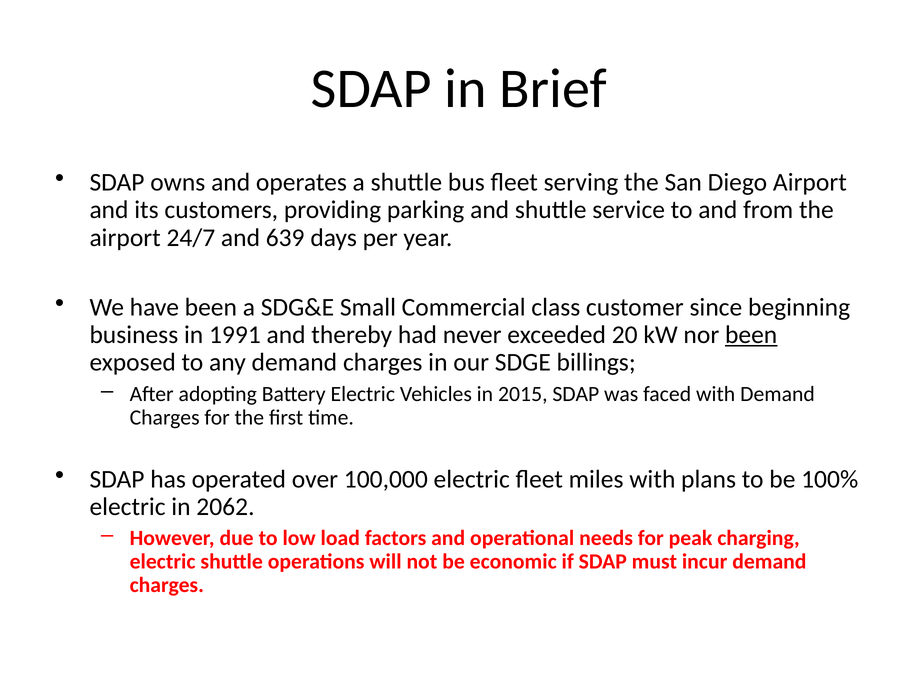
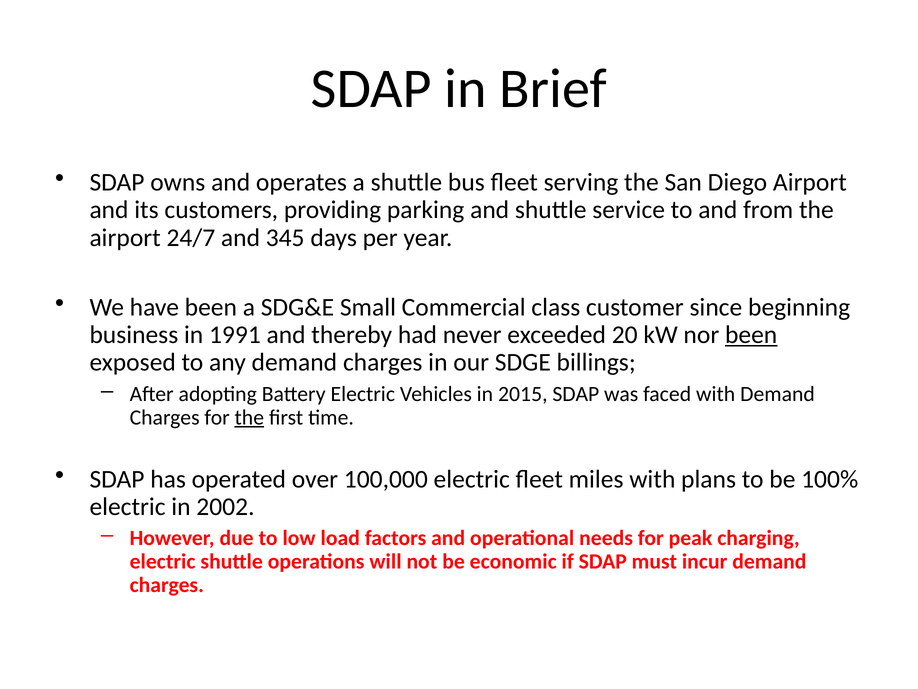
639: 639 -> 345
the at (249, 417) underline: none -> present
2062: 2062 -> 2002
